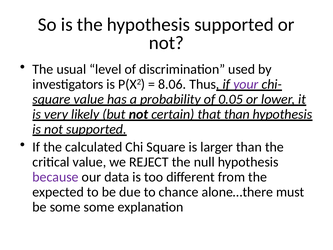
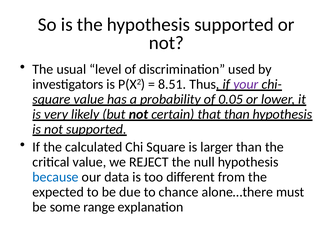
8.06: 8.06 -> 8.51
because colour: purple -> blue
some some: some -> range
